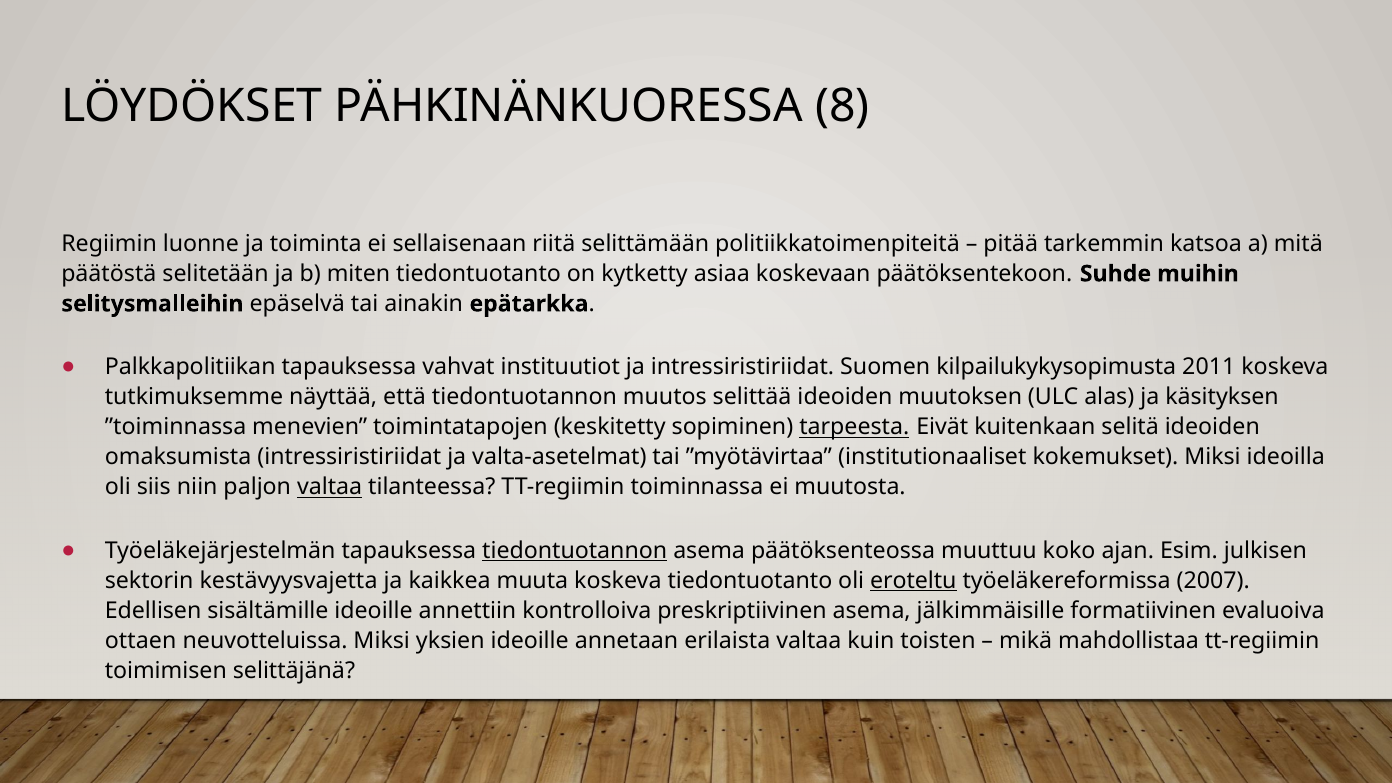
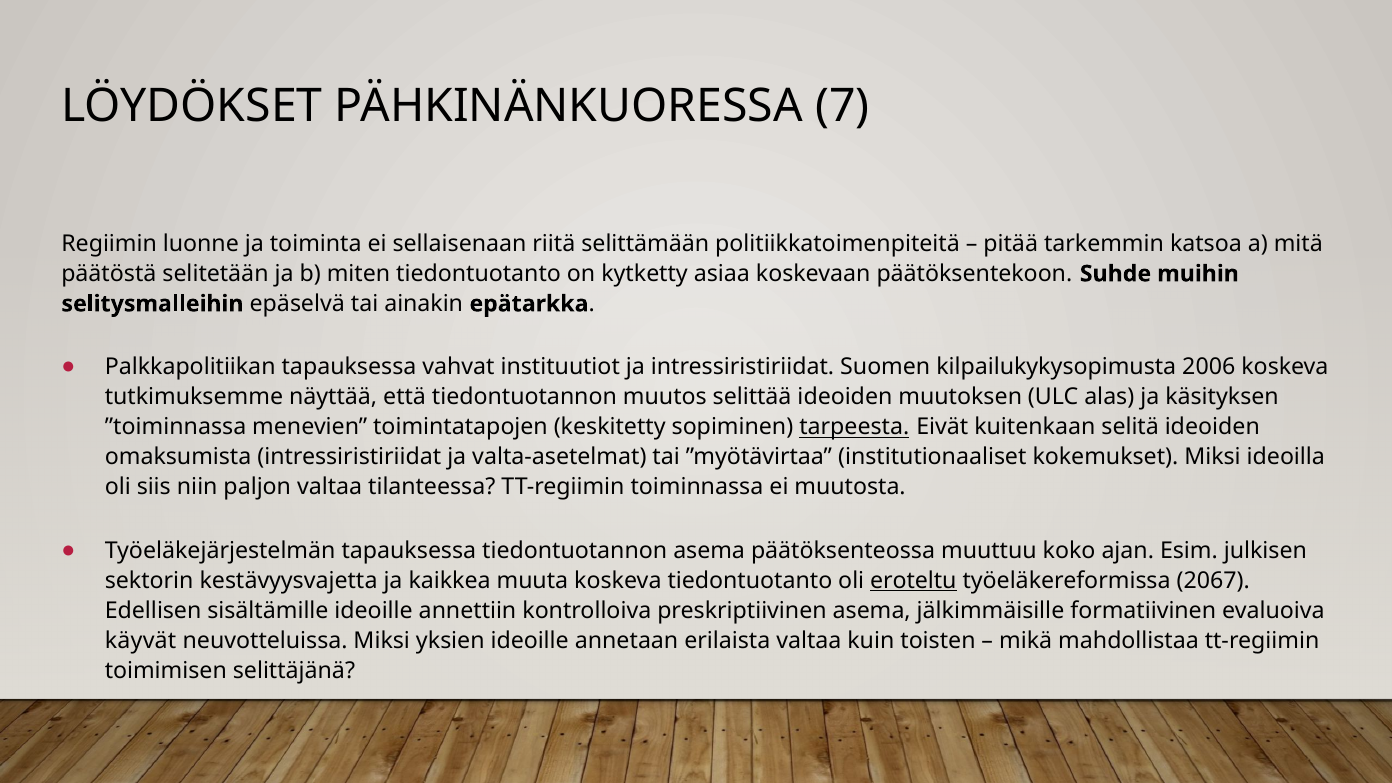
8: 8 -> 7
2011: 2011 -> 2006
valtaa at (330, 487) underline: present -> none
tiedontuotannon at (575, 551) underline: present -> none
2007: 2007 -> 2067
ottaen: ottaen -> käyvät
